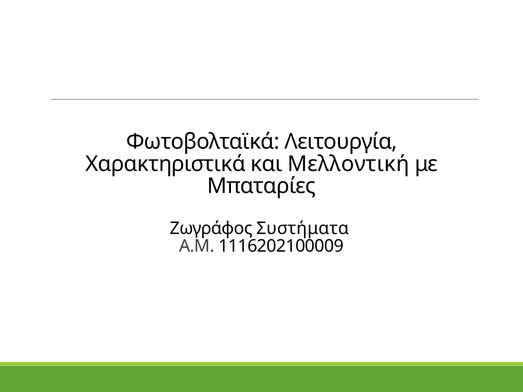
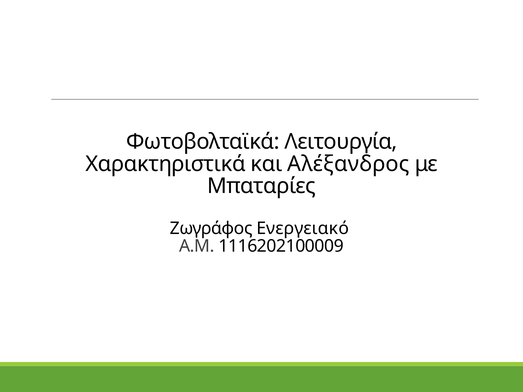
Μελλοντική: Μελλοντική -> Αλέξανδρος
Συστήματα: Συστήματα -> Ενεργειακό
